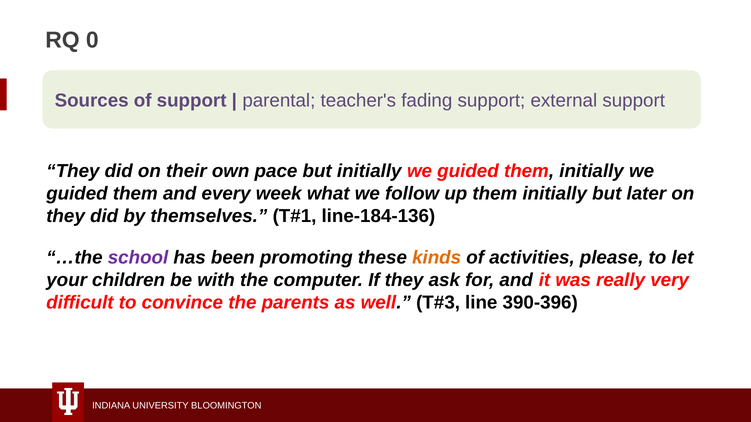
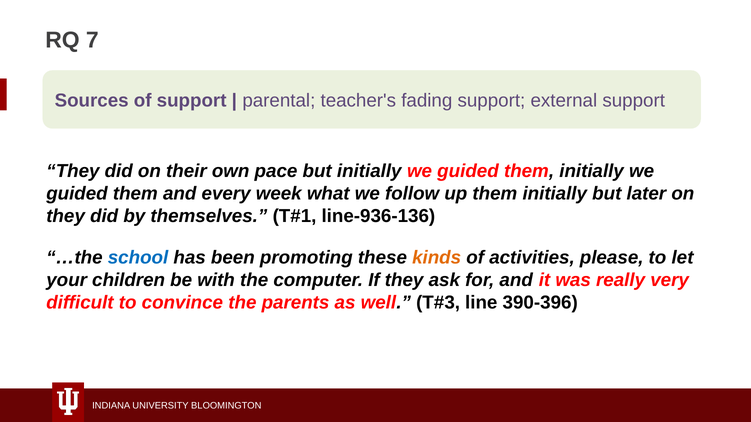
0: 0 -> 7
line-184-136: line-184-136 -> line-936-136
school colour: purple -> blue
